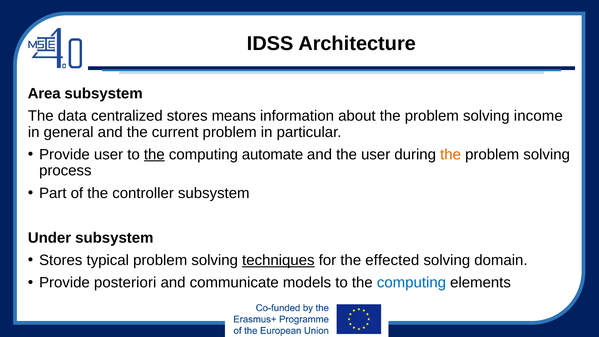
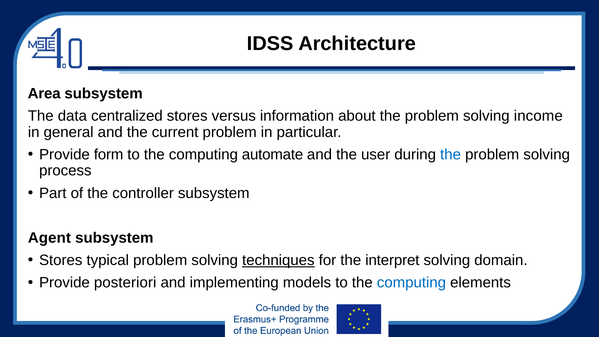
means: means -> versus
Provide user: user -> form
the at (154, 154) underline: present -> none
the at (451, 154) colour: orange -> blue
Under: Under -> Agent
effected: effected -> interpret
communicate: communicate -> implementing
